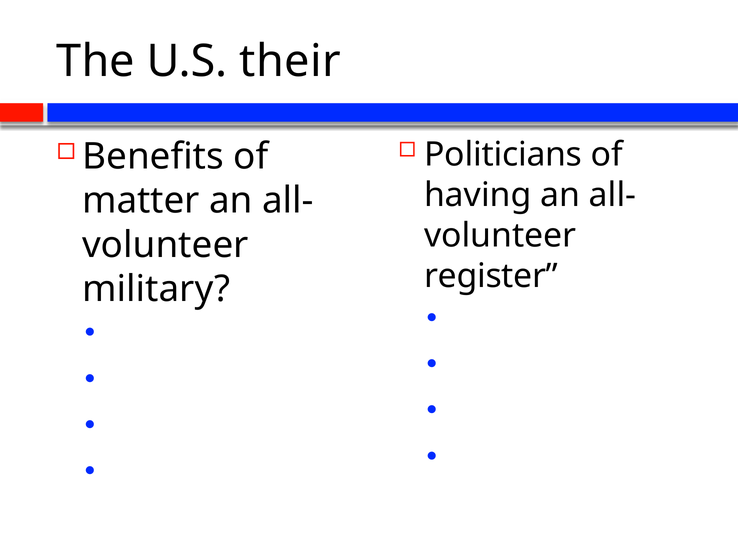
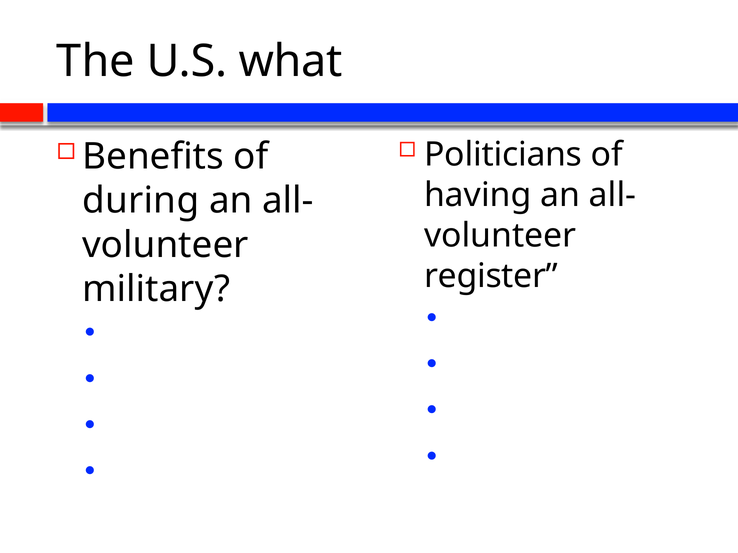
their: their -> what
matter: matter -> during
